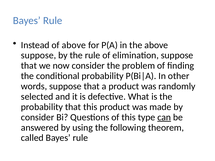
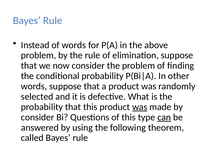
of above: above -> words
suppose at (39, 55): suppose -> problem
was at (140, 107) underline: none -> present
